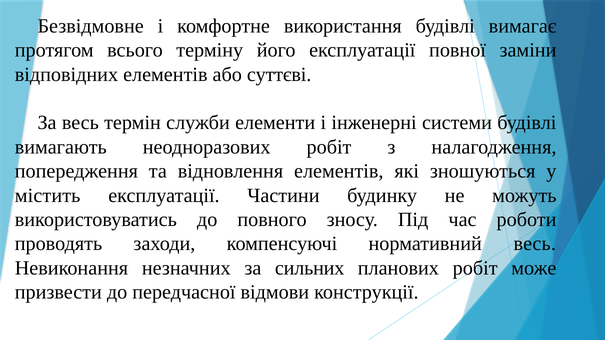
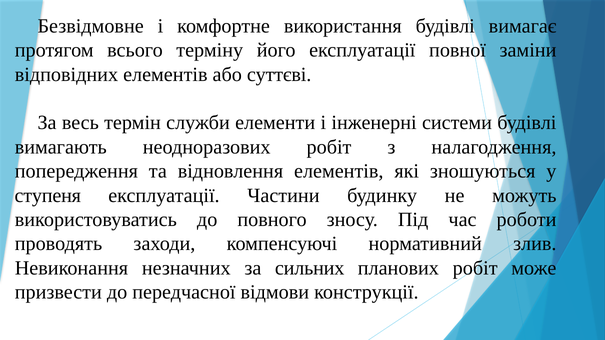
містить: містить -> ступеня
нормативний весь: весь -> злив
